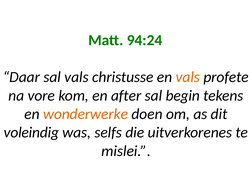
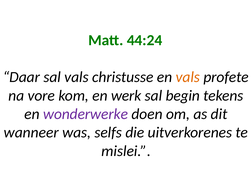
94:24: 94:24 -> 44:24
after: after -> werk
wonderwerke colour: orange -> purple
voleindig: voleindig -> wanneer
